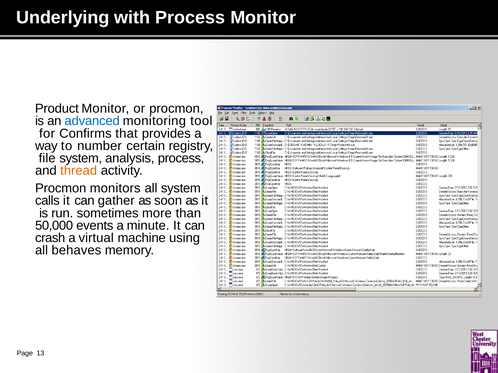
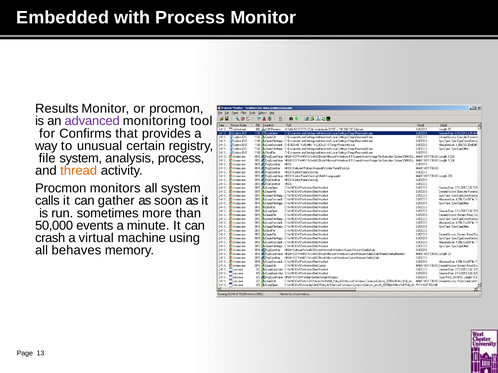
Underlying: Underlying -> Embedded
Product: Product -> Results
advanced colour: blue -> purple
number: number -> unusual
